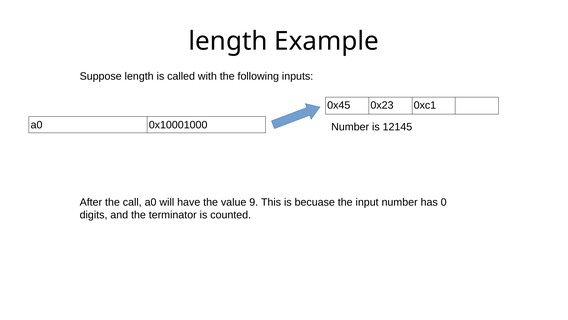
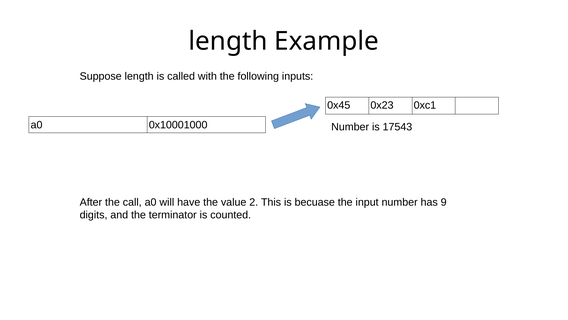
12145: 12145 -> 17543
9: 9 -> 2
0: 0 -> 9
